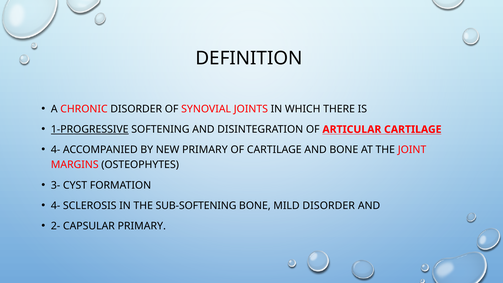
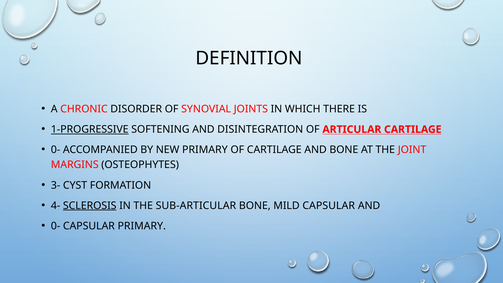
4- at (56, 150): 4- -> 0-
SCLEROSIS underline: none -> present
SUB-SOFTENING: SUB-SOFTENING -> SUB-ARTICULAR
MILD DISORDER: DISORDER -> CAPSULAR
2- at (56, 226): 2- -> 0-
